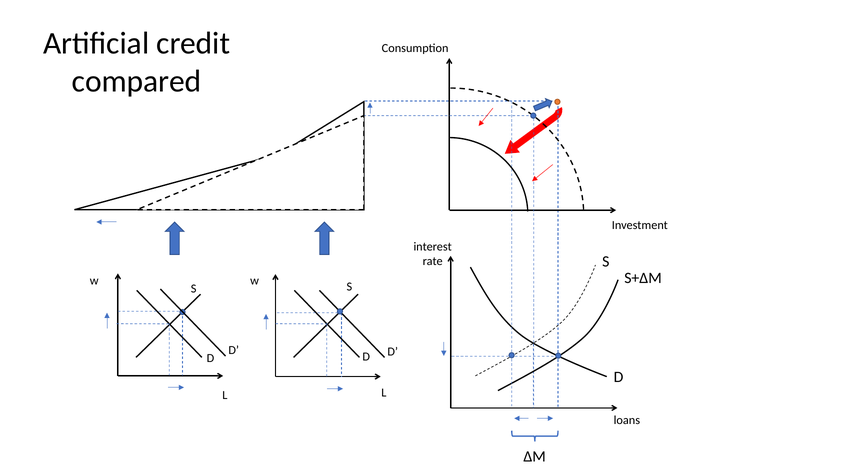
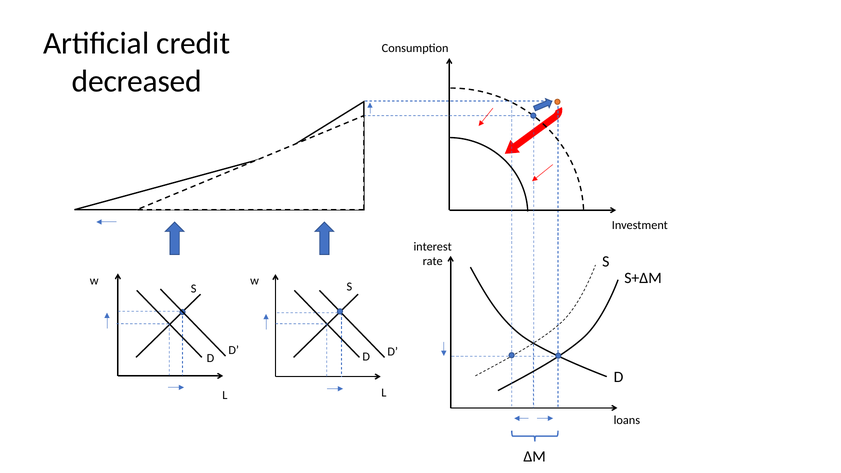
compared: compared -> decreased
